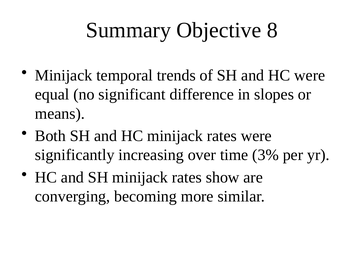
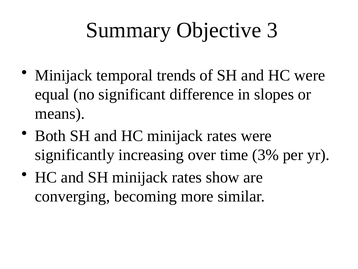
8: 8 -> 3
